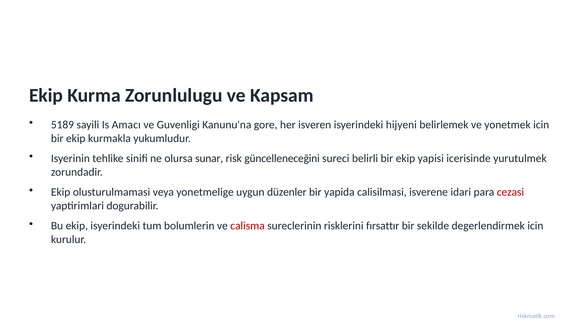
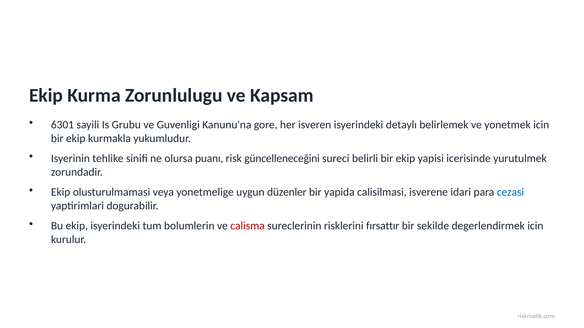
5189: 5189 -> 6301
Amacı: Amacı -> Grubu
hijyeni: hijyeni -> detaylı
sunar: sunar -> puanı
cezasi colour: red -> blue
